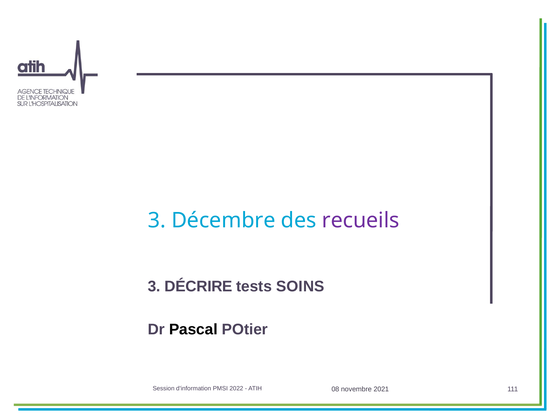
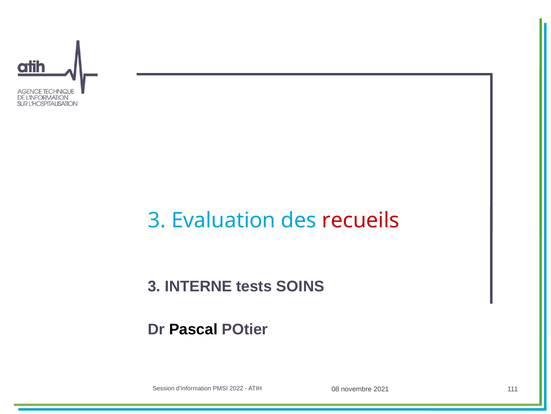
Décembre: Décembre -> Evaluation
recueils colour: purple -> red
DÉCRIRE: DÉCRIRE -> INTERNE
